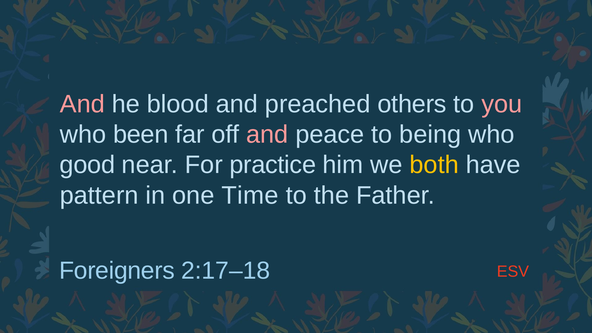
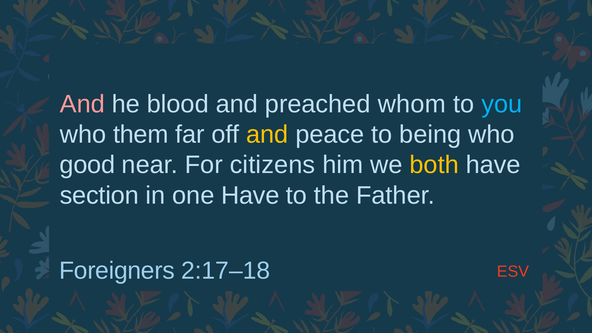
others: others -> whom
you colour: pink -> light blue
been: been -> them
and at (267, 135) colour: pink -> yellow
practice: practice -> citizens
pattern: pattern -> section
one Time: Time -> Have
